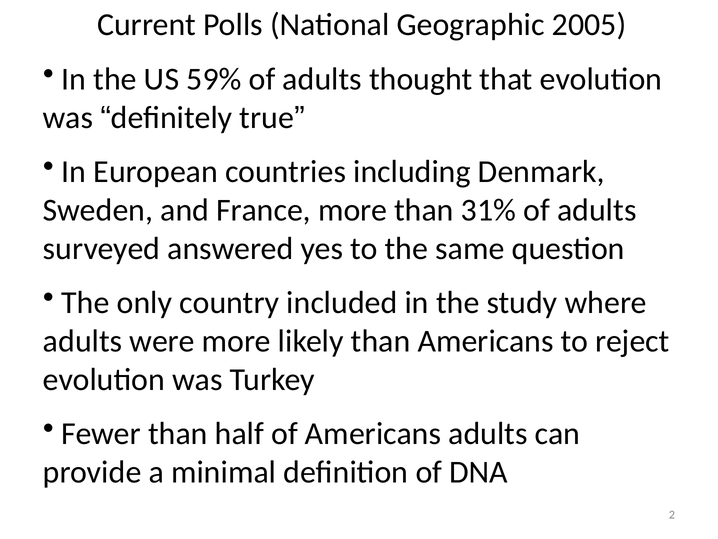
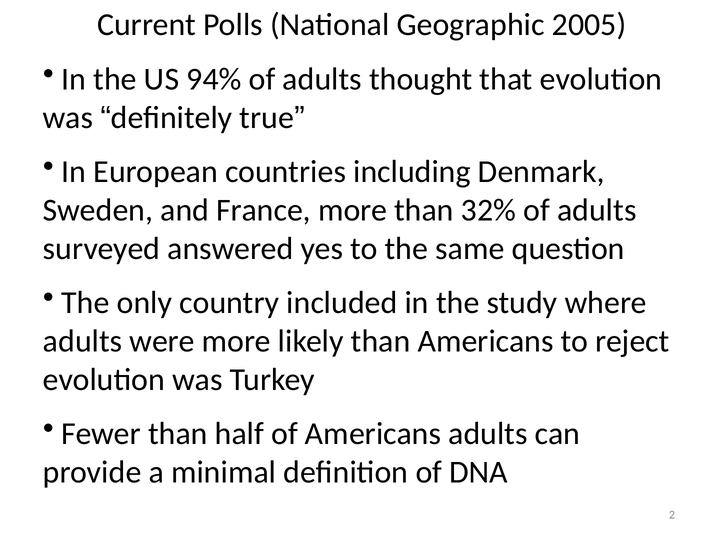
59%: 59% -> 94%
31%: 31% -> 32%
